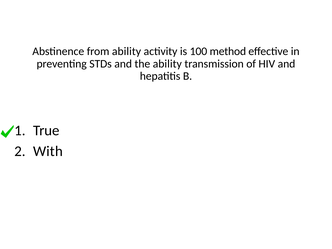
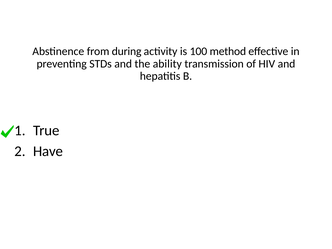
from ability: ability -> during
With: With -> Have
